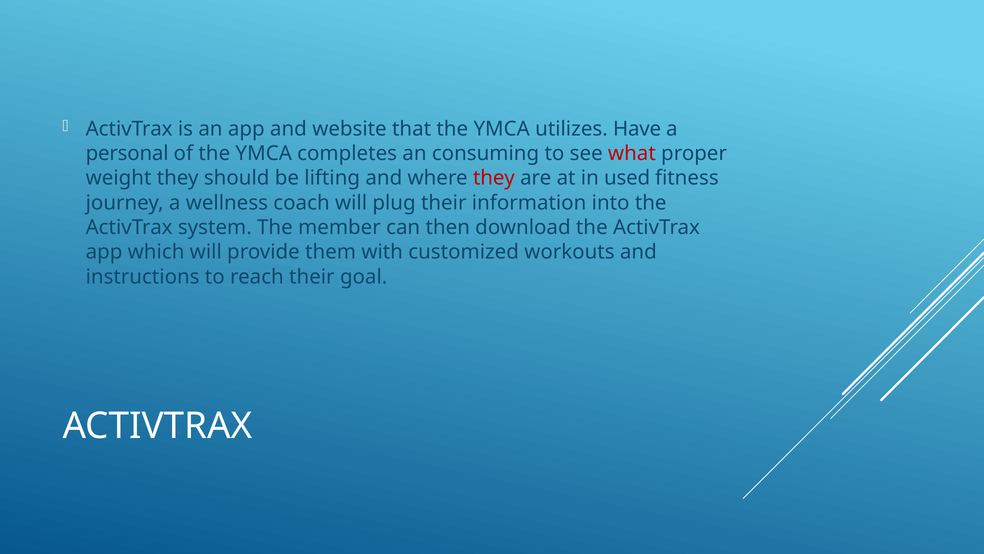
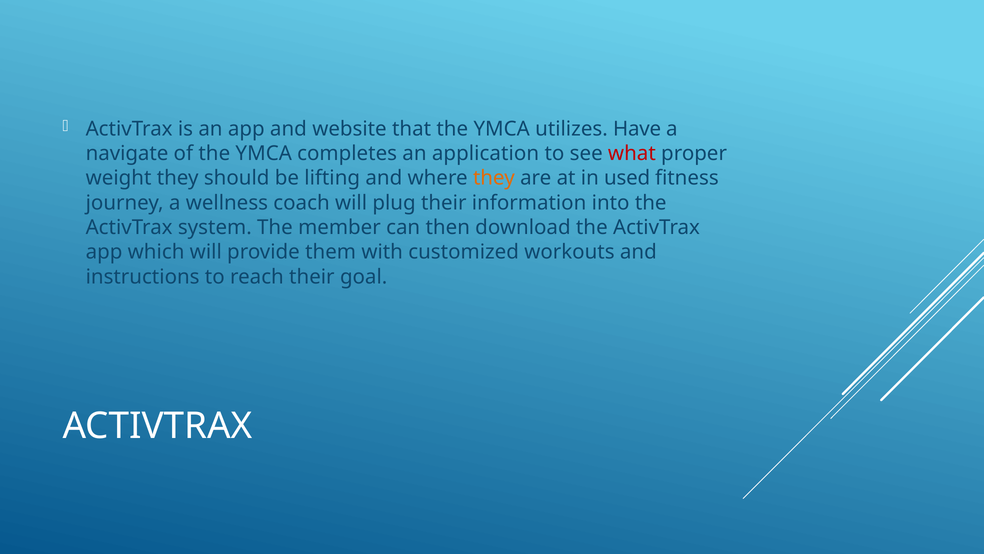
personal: personal -> navigate
consuming: consuming -> application
they at (494, 178) colour: red -> orange
